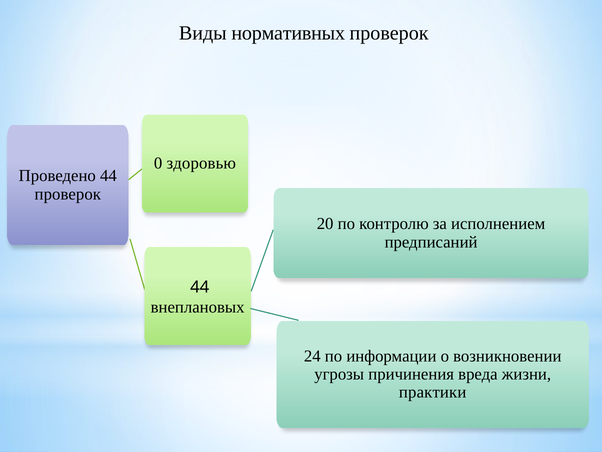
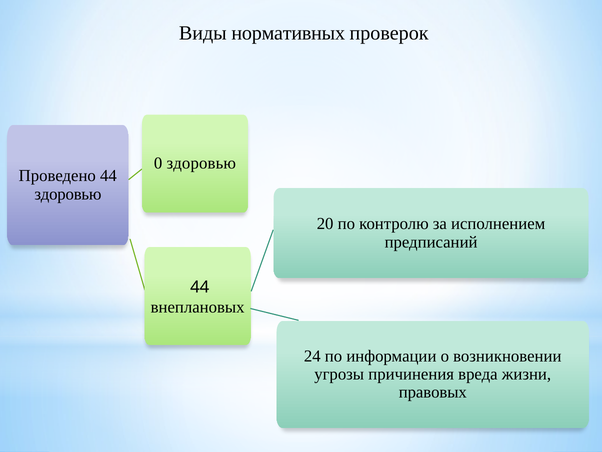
проверок at (68, 194): проверок -> здоровью
практики: практики -> правовых
